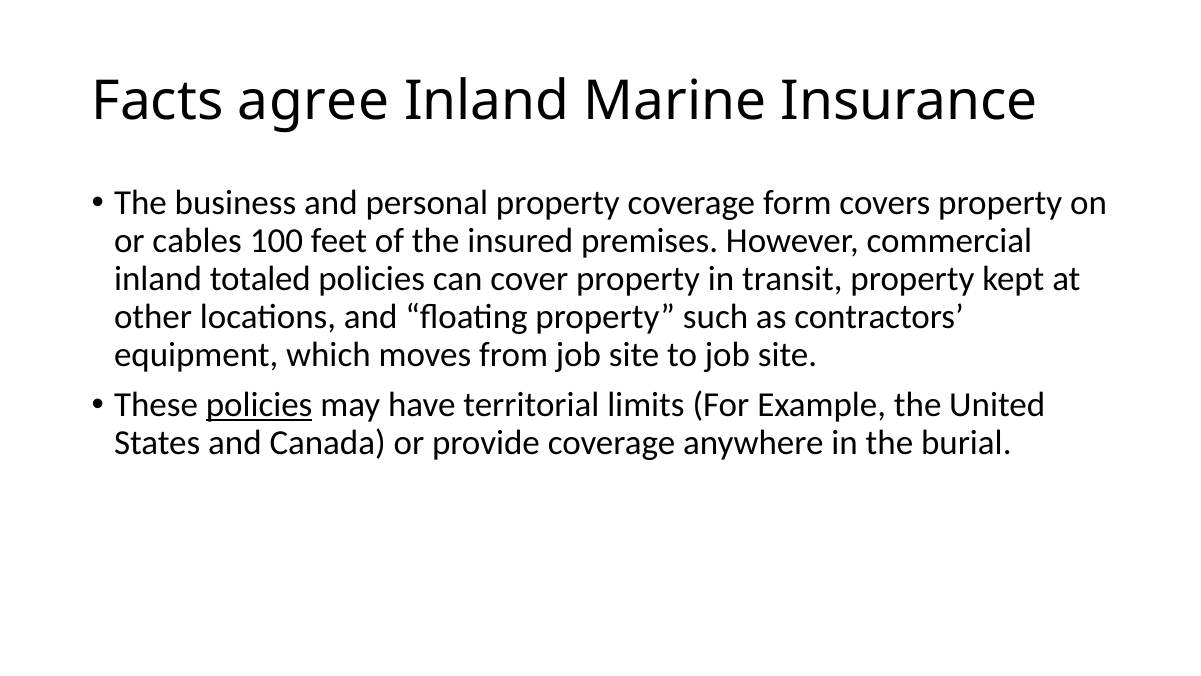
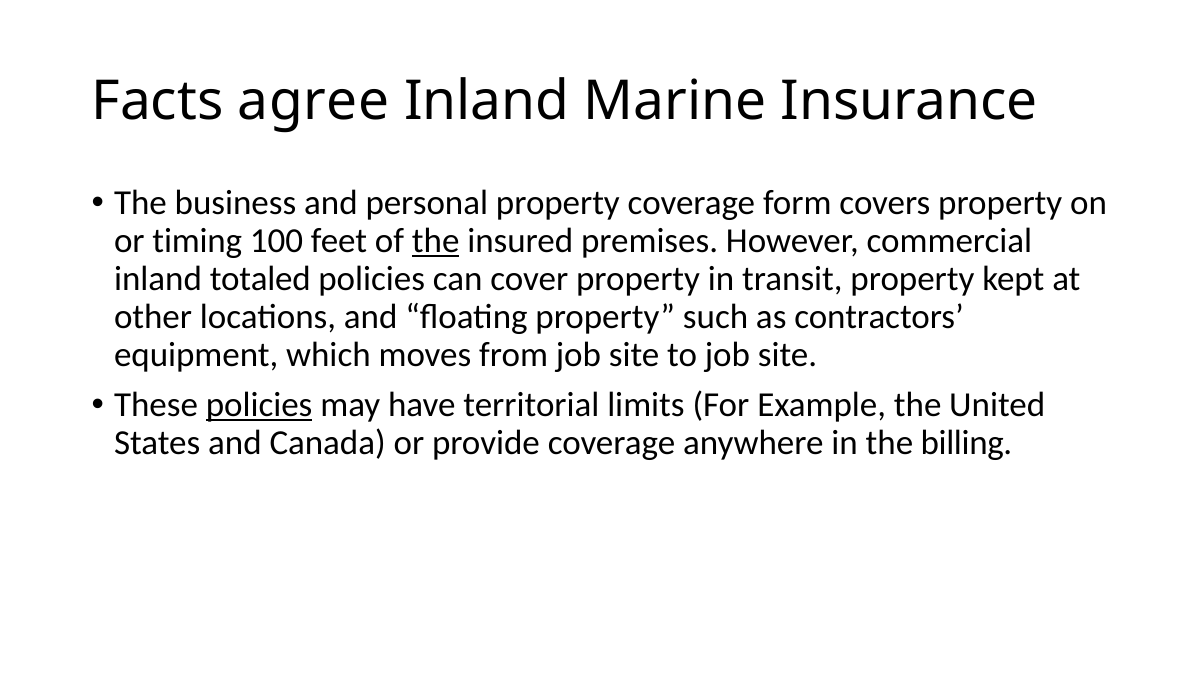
cables: cables -> timing
the at (436, 241) underline: none -> present
burial: burial -> billing
